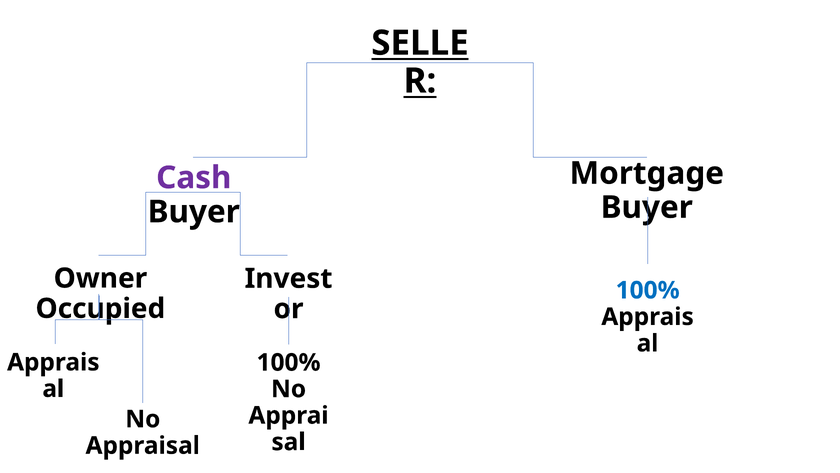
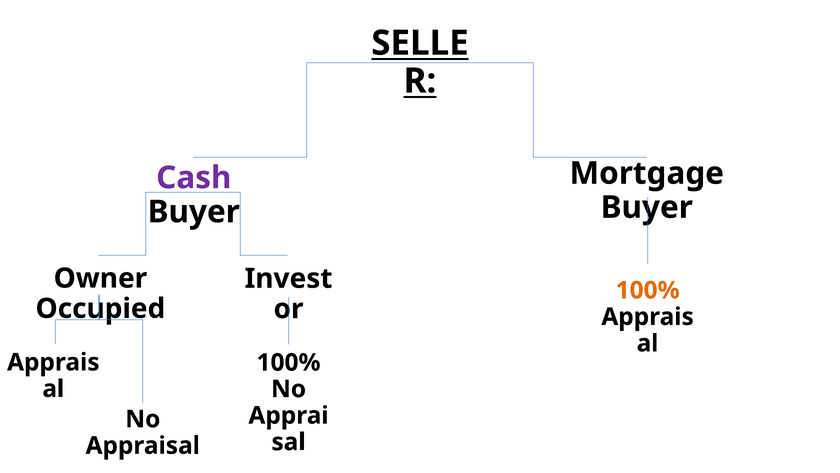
100% at (648, 290) colour: blue -> orange
